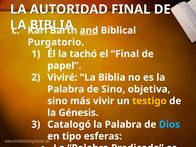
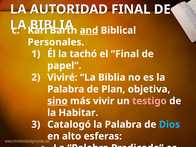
Purgatorio: Purgatorio -> Personales
de Sino: Sino -> Plan
sino at (57, 101) underline: none -> present
testigo colour: yellow -> pink
Génesis: Génesis -> Habitar
tipo: tipo -> alto
